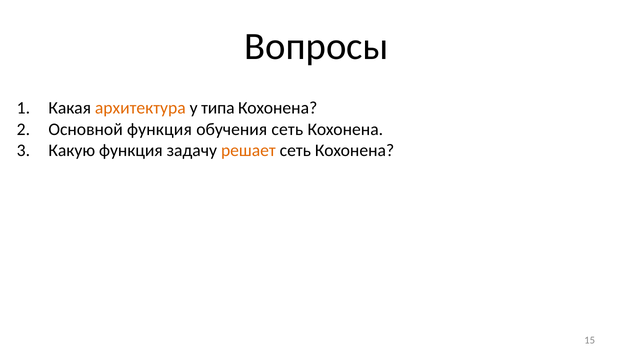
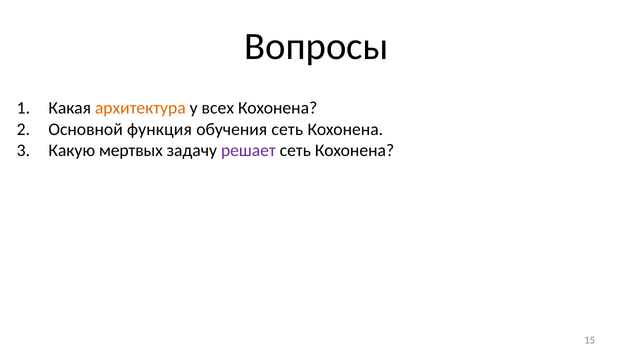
типа: типа -> всех
Какую функция: функция -> мертвых
решает colour: orange -> purple
